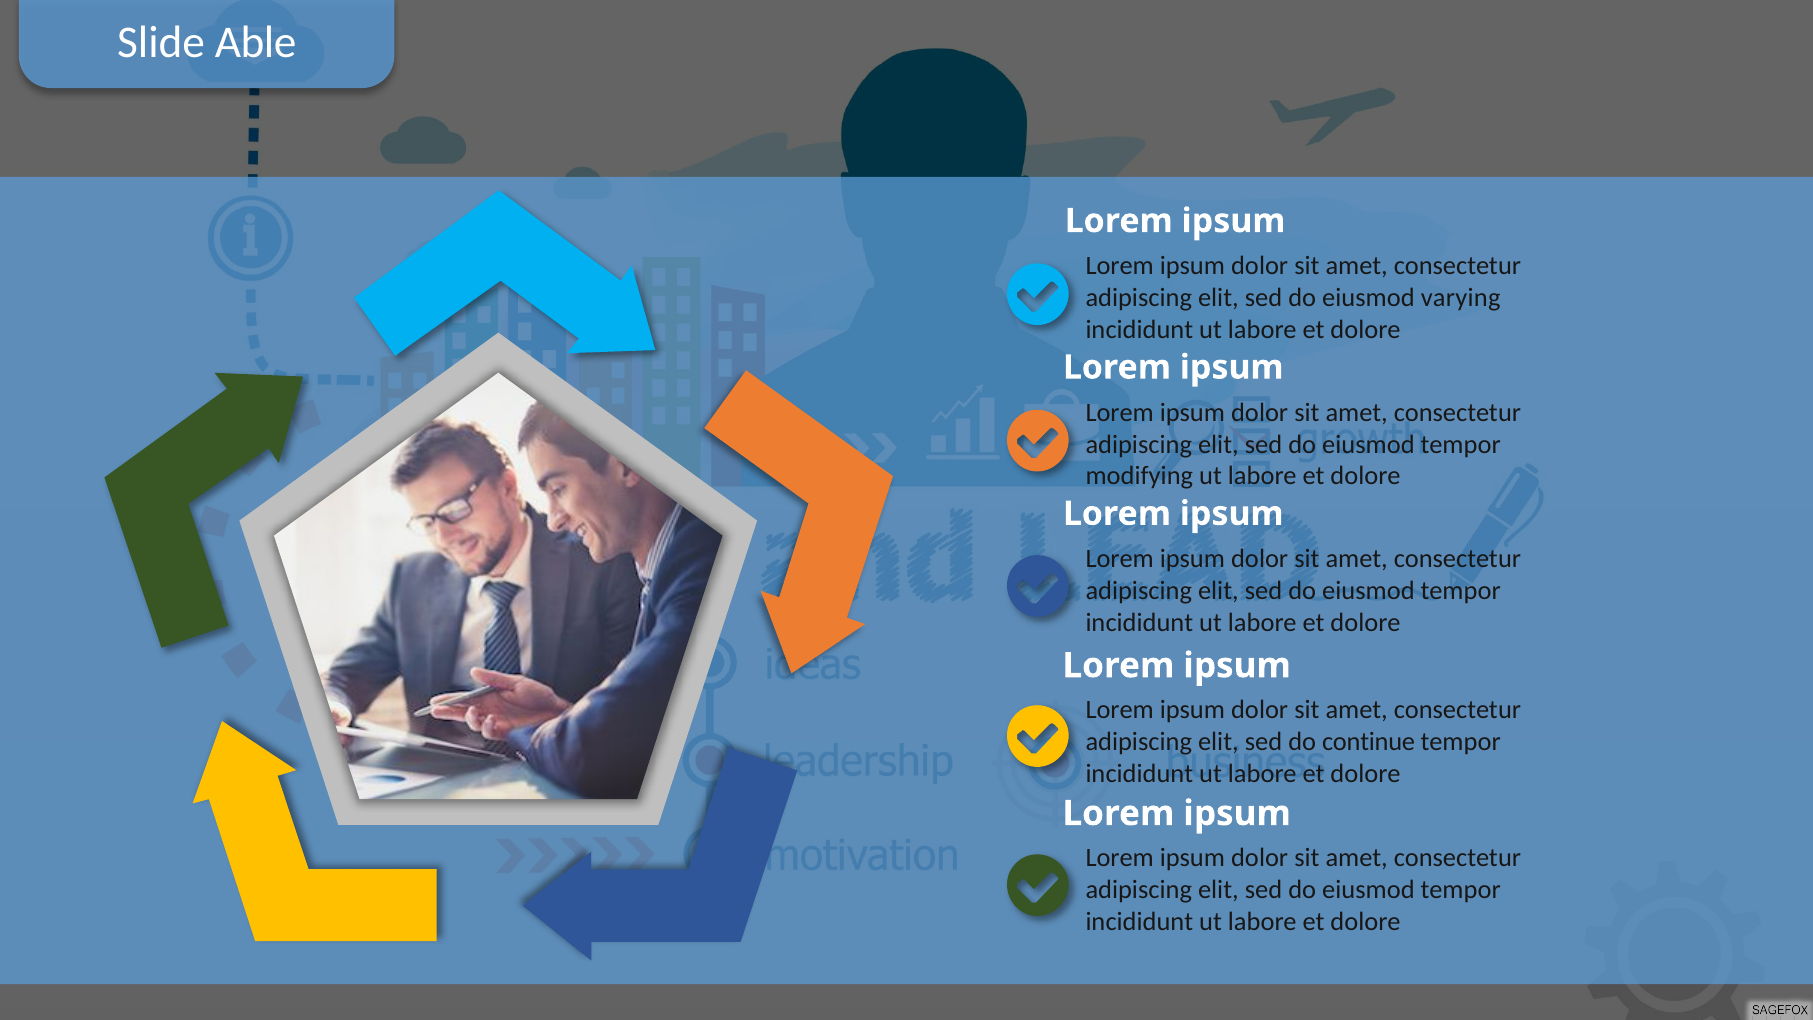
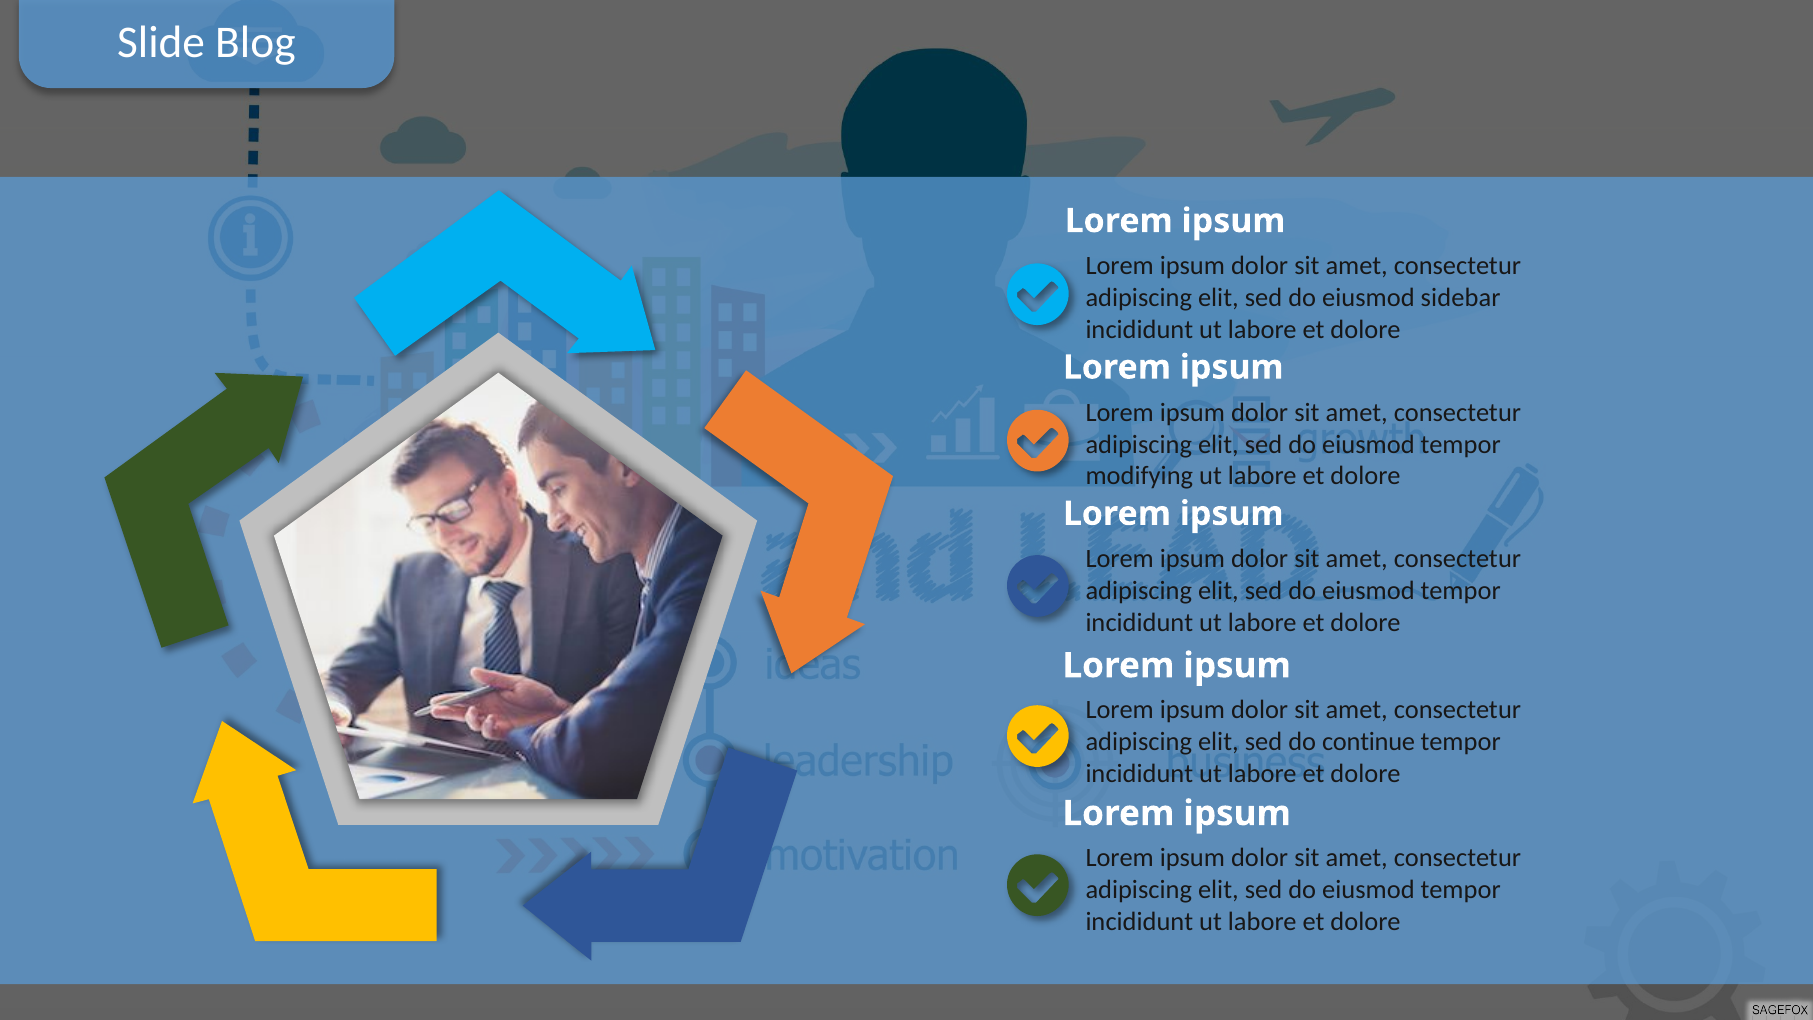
Able: Able -> Blog
varying: varying -> sidebar
